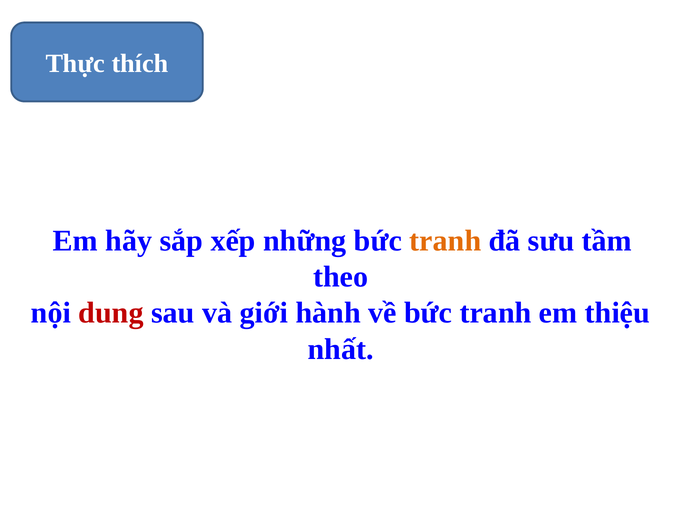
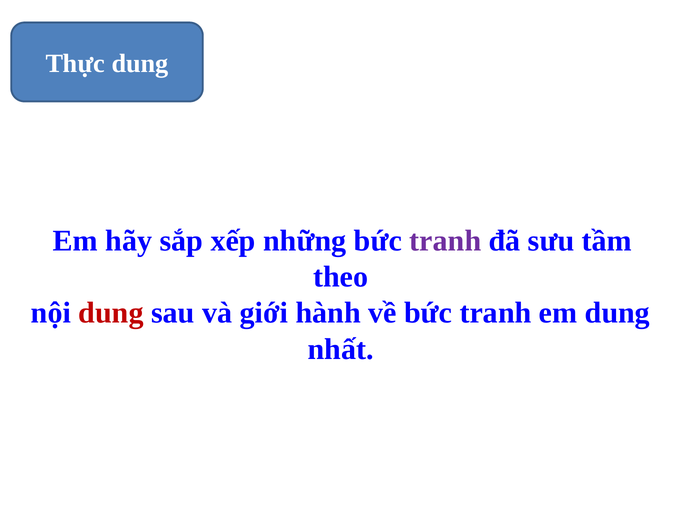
Thực thích: thích -> dung
tranh at (445, 241) colour: orange -> purple
em thiệu: thiệu -> dung
